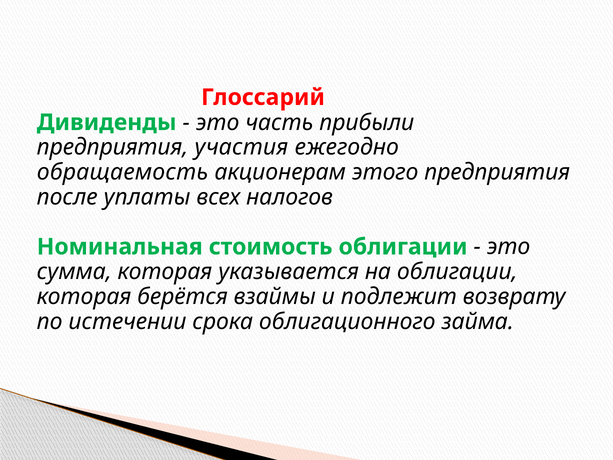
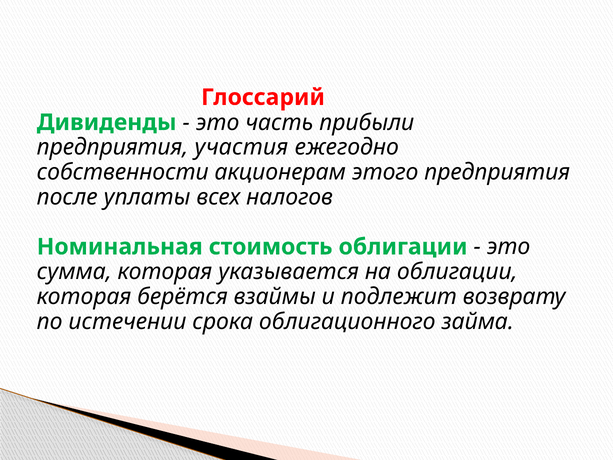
обращаемость: обращаемость -> собственности
